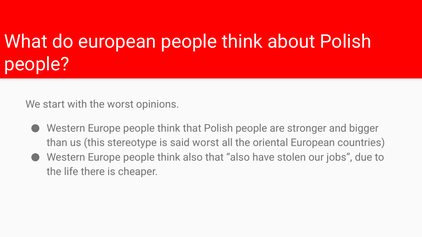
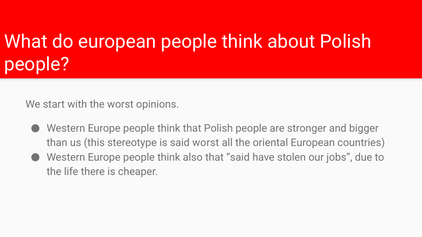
that also: also -> said
